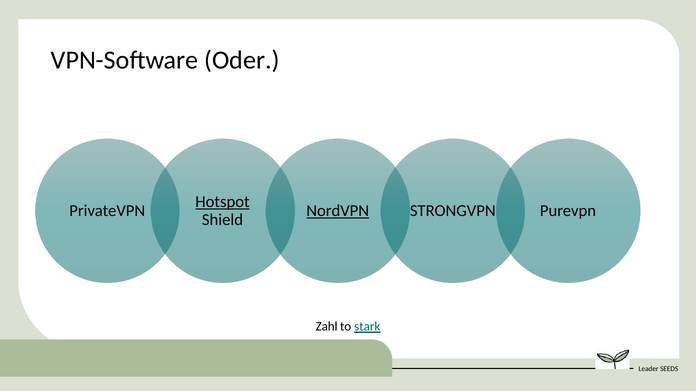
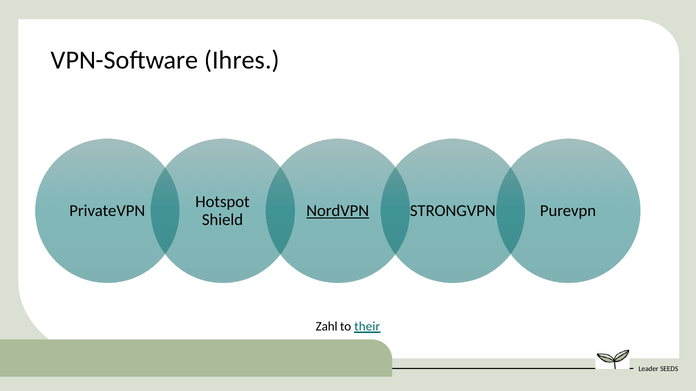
Oder: Oder -> Ihres
Hotspot underline: present -> none
stark: stark -> their
